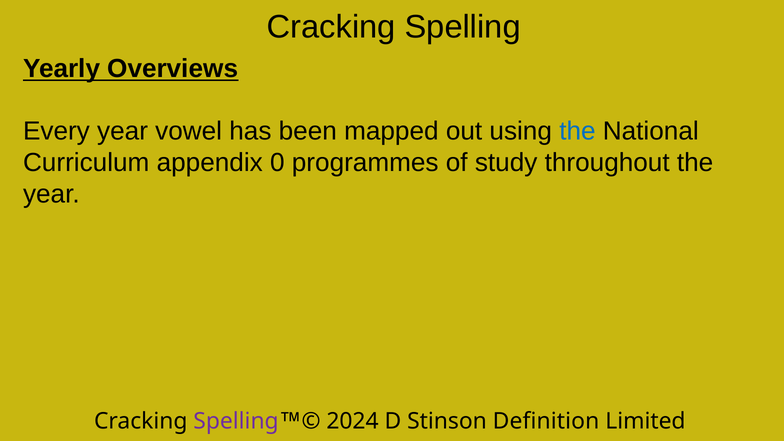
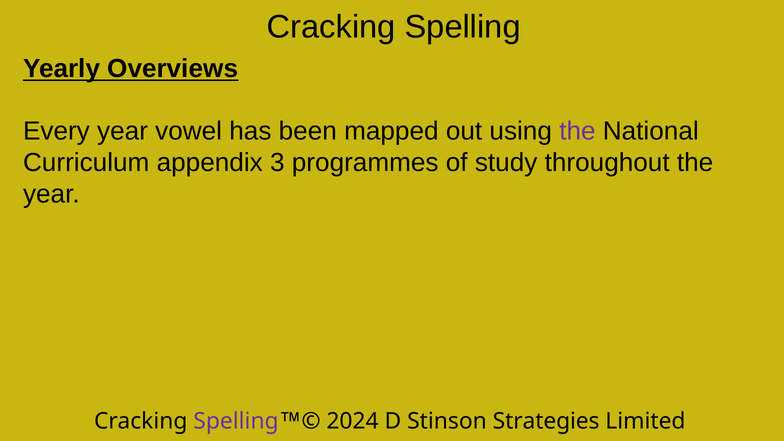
the at (577, 131) colour: blue -> purple
0: 0 -> 3
Definition: Definition -> Strategies
